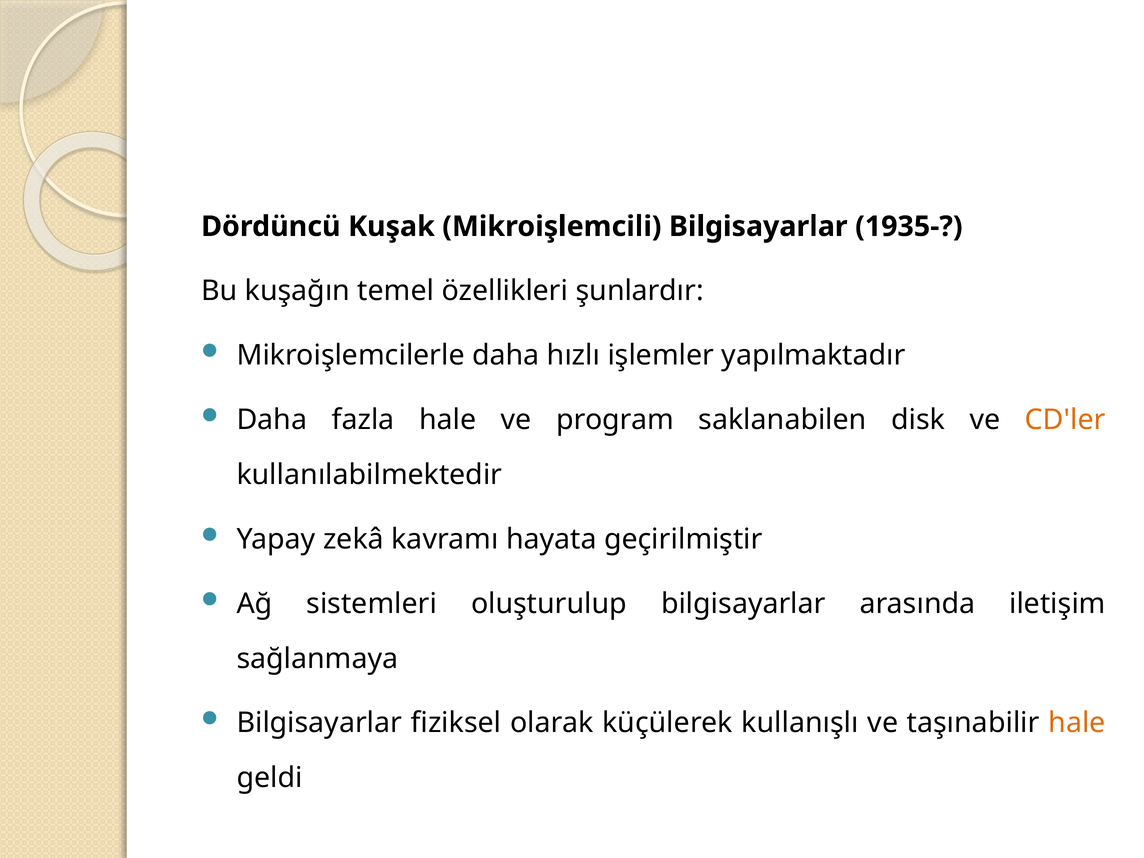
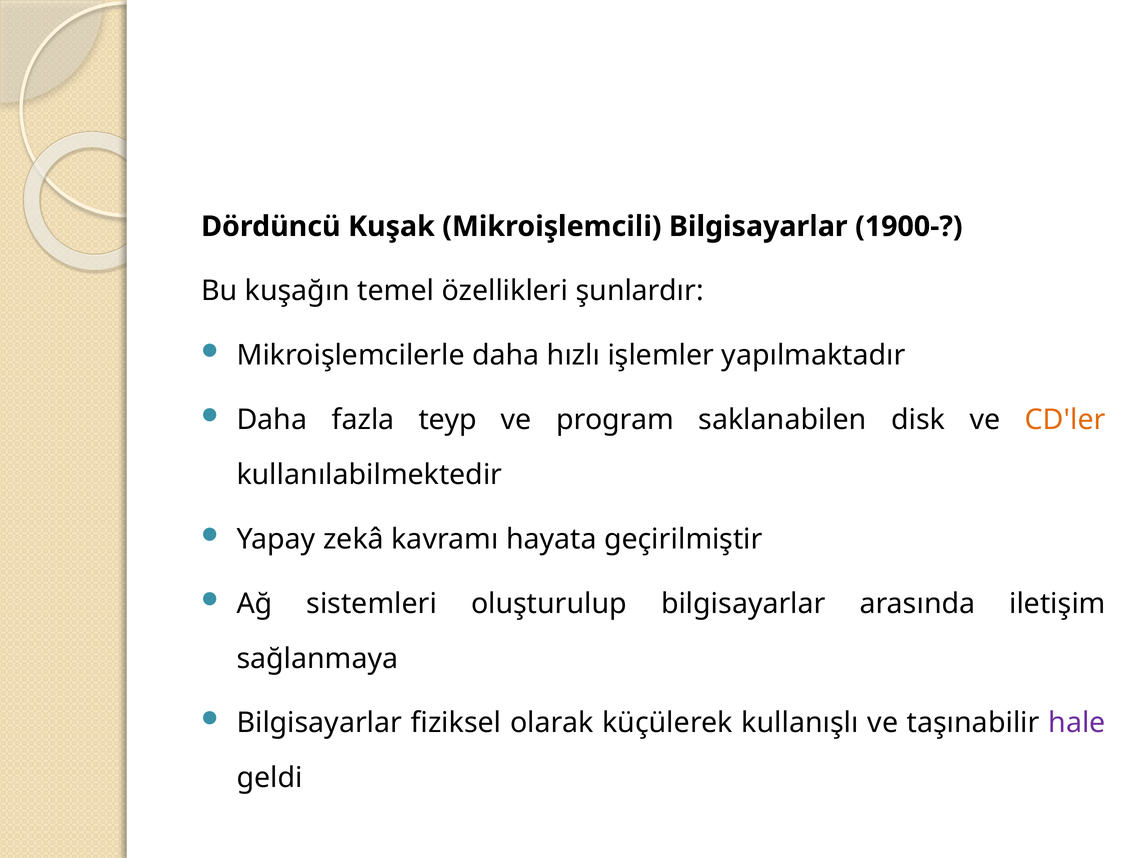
1935-: 1935- -> 1900-
fazla hale: hale -> teyp
hale at (1077, 723) colour: orange -> purple
